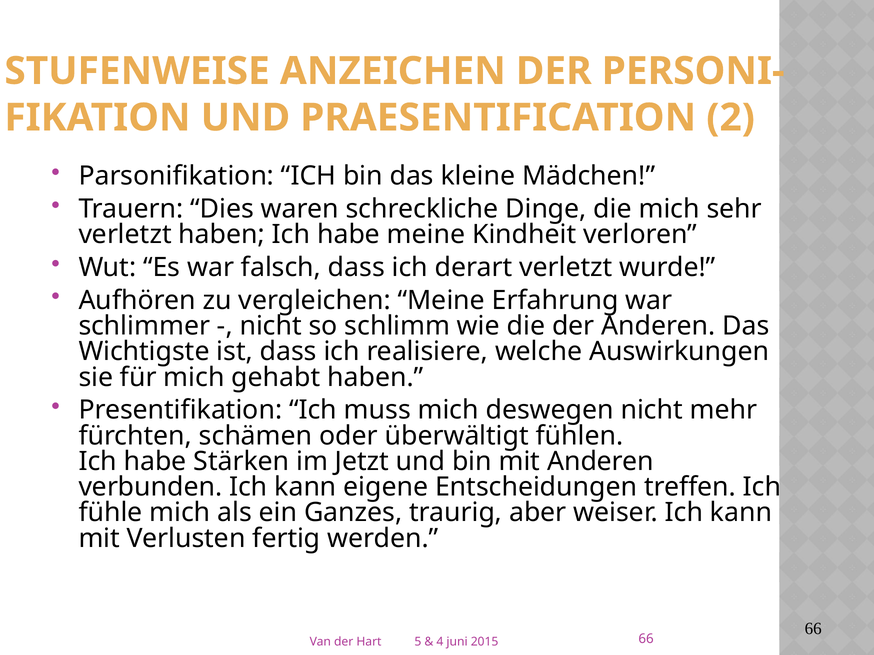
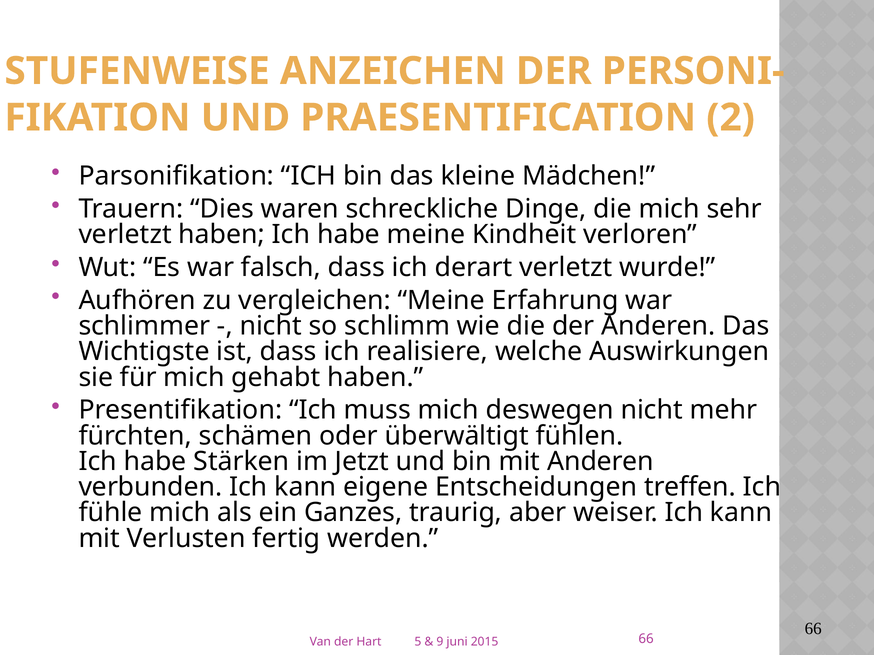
4: 4 -> 9
